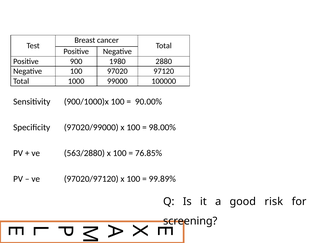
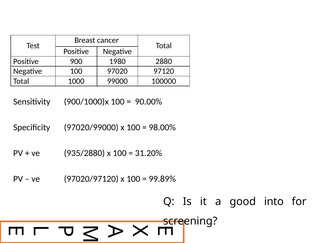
563/2880: 563/2880 -> 935/2880
76.85%: 76.85% -> 31.20%
risk: risk -> into
